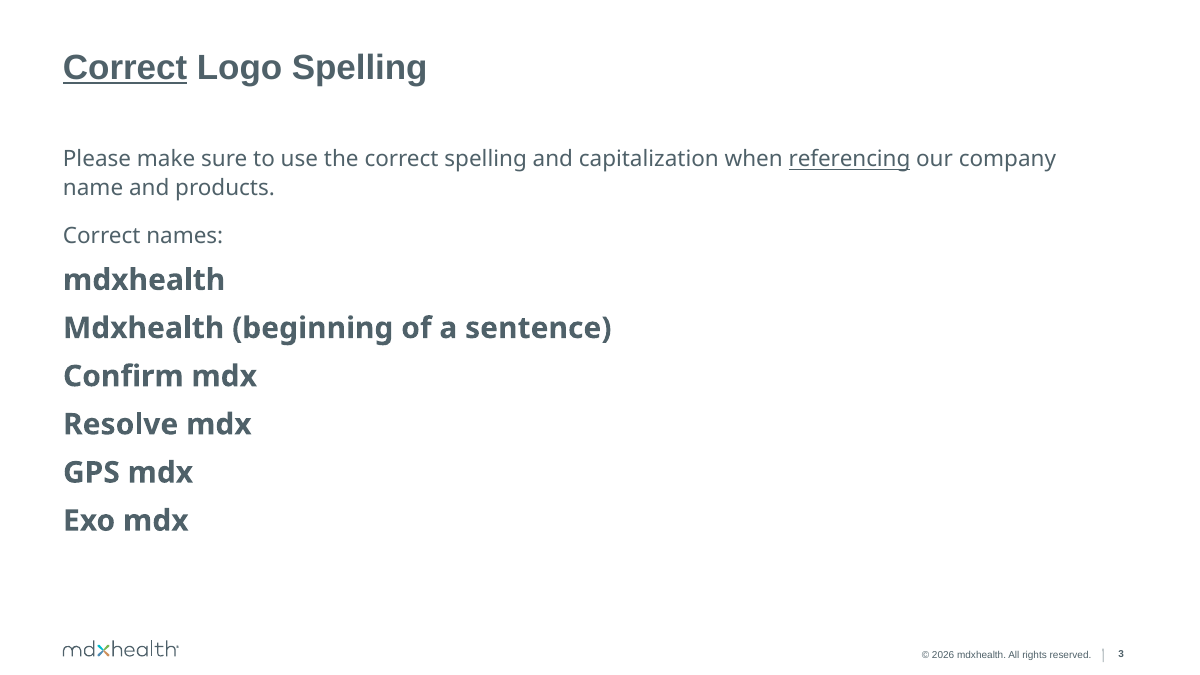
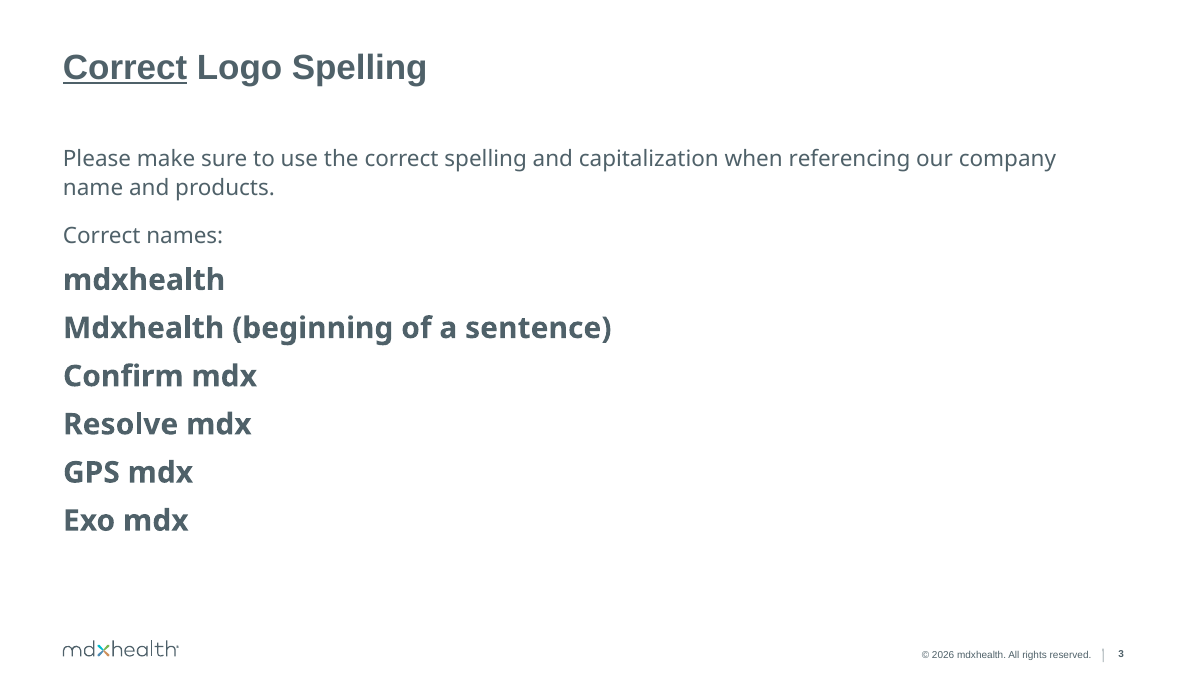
referencing underline: present -> none
